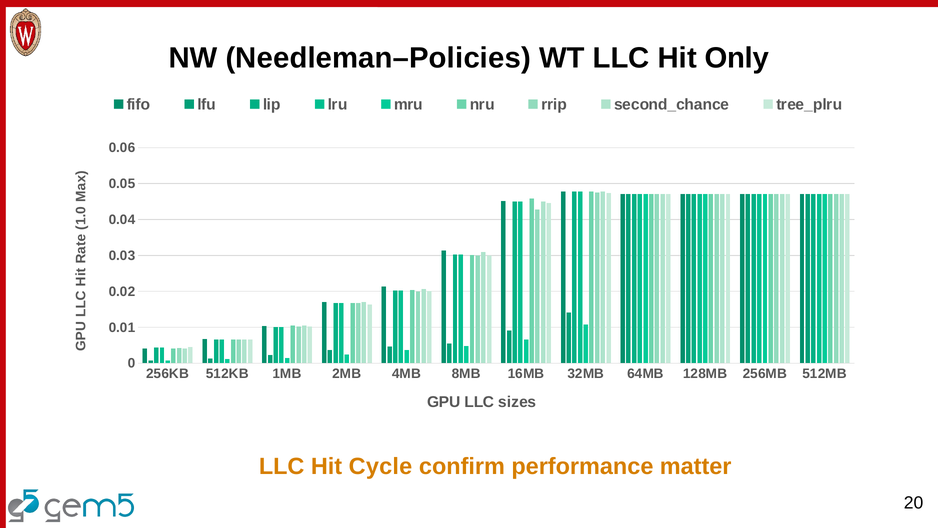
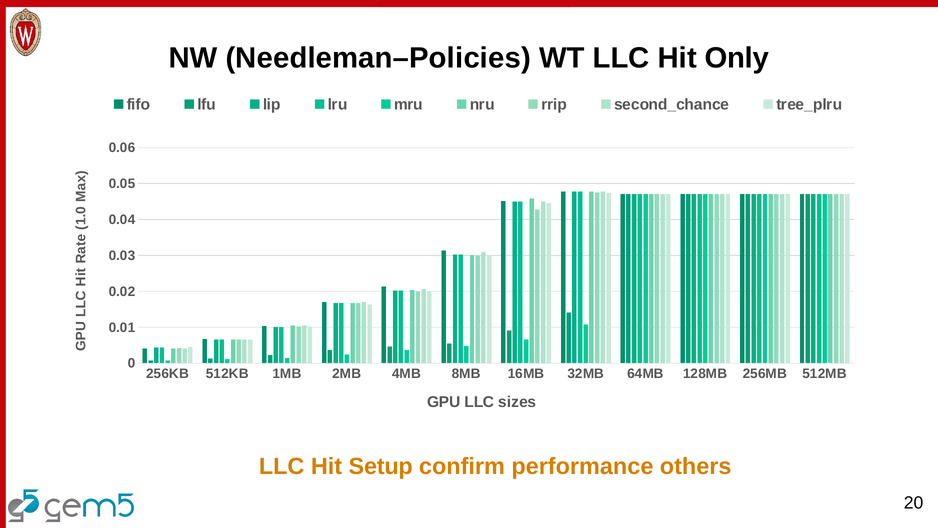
Cycle: Cycle -> Setup
matter: matter -> others
